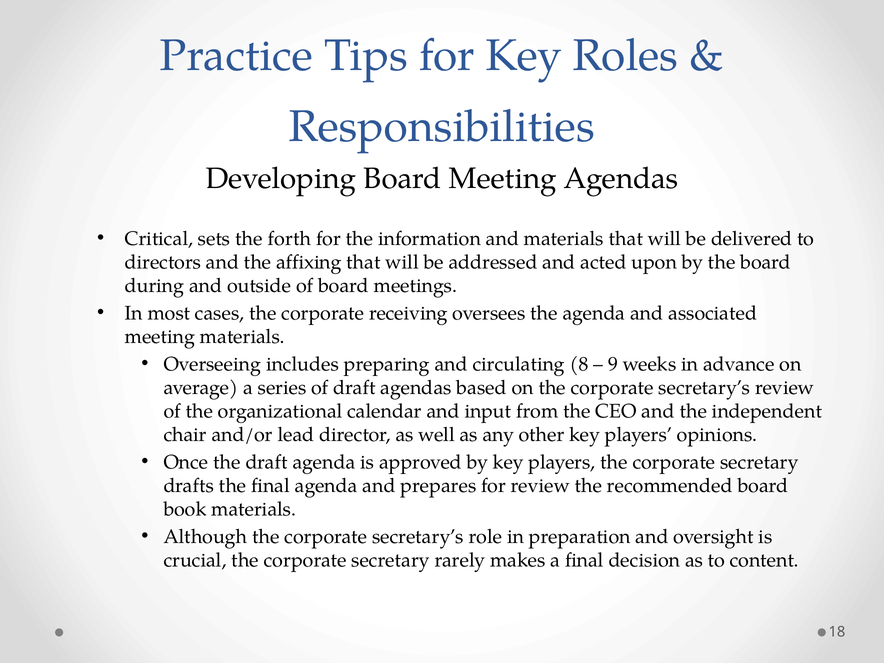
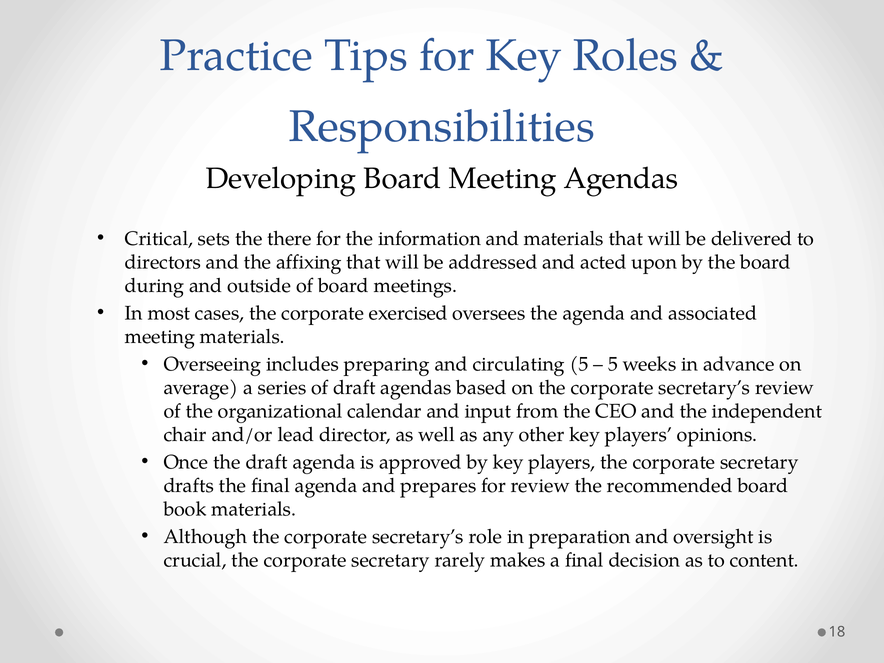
forth: forth -> there
receiving: receiving -> exercised
circulating 8: 8 -> 5
9 at (613, 364): 9 -> 5
